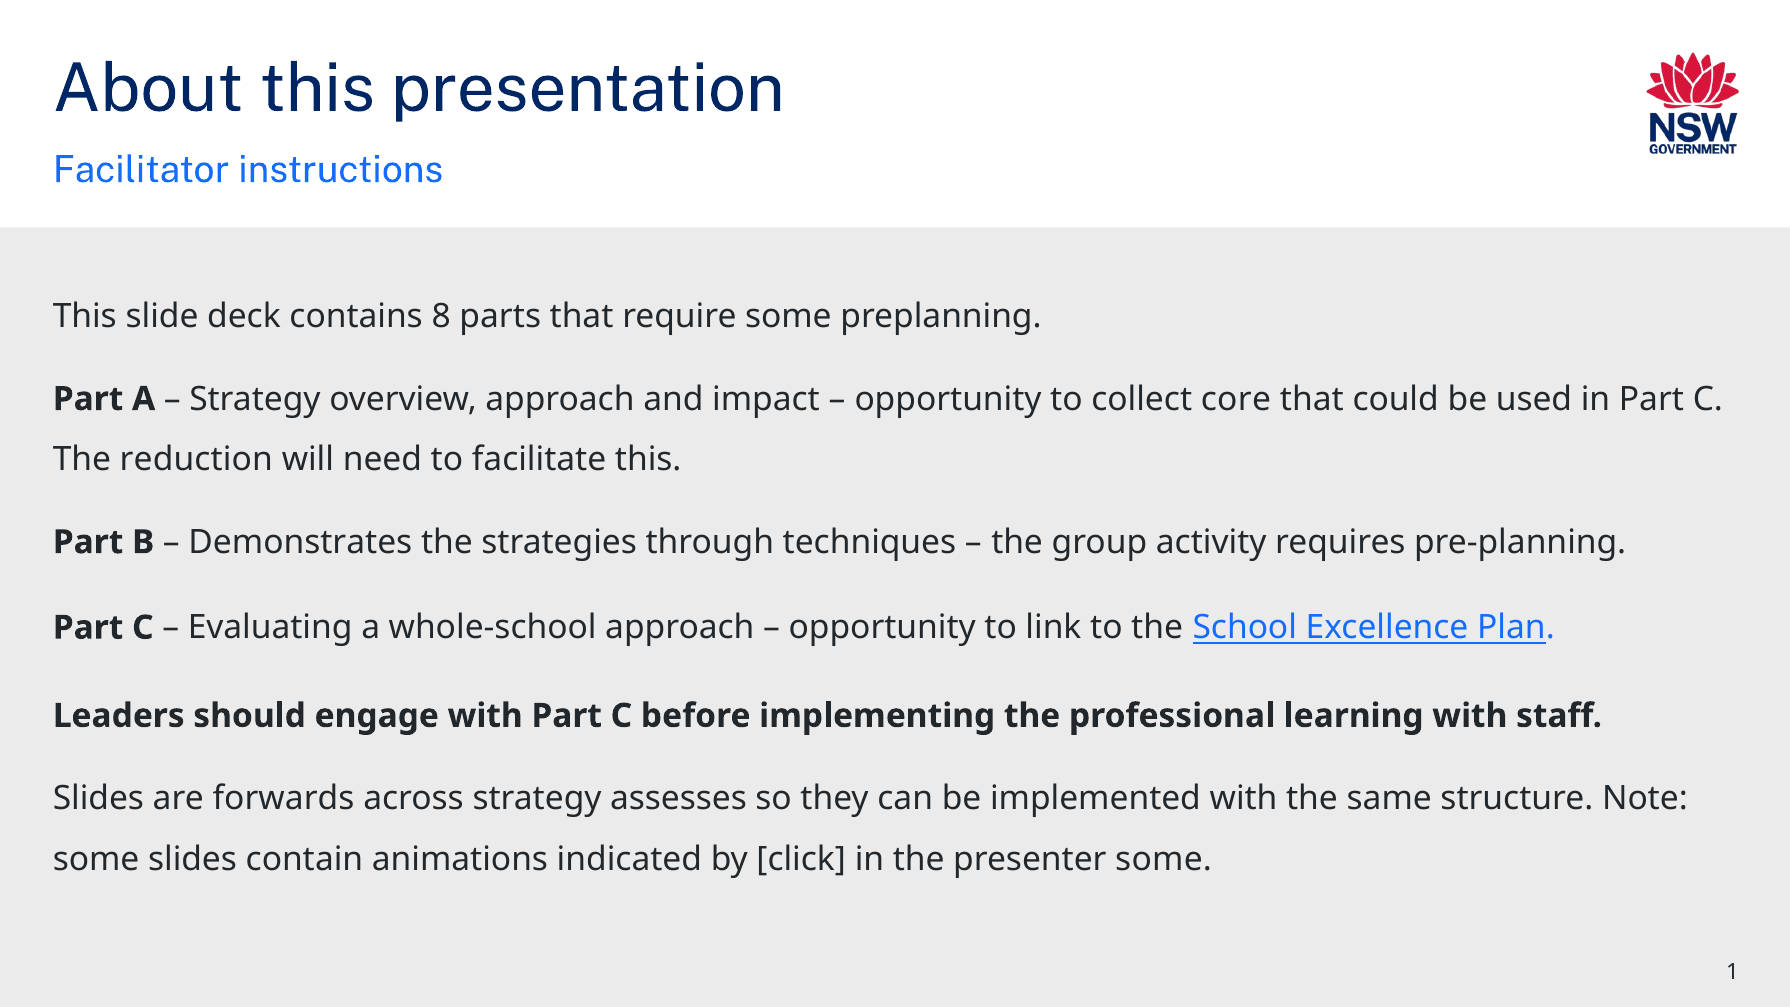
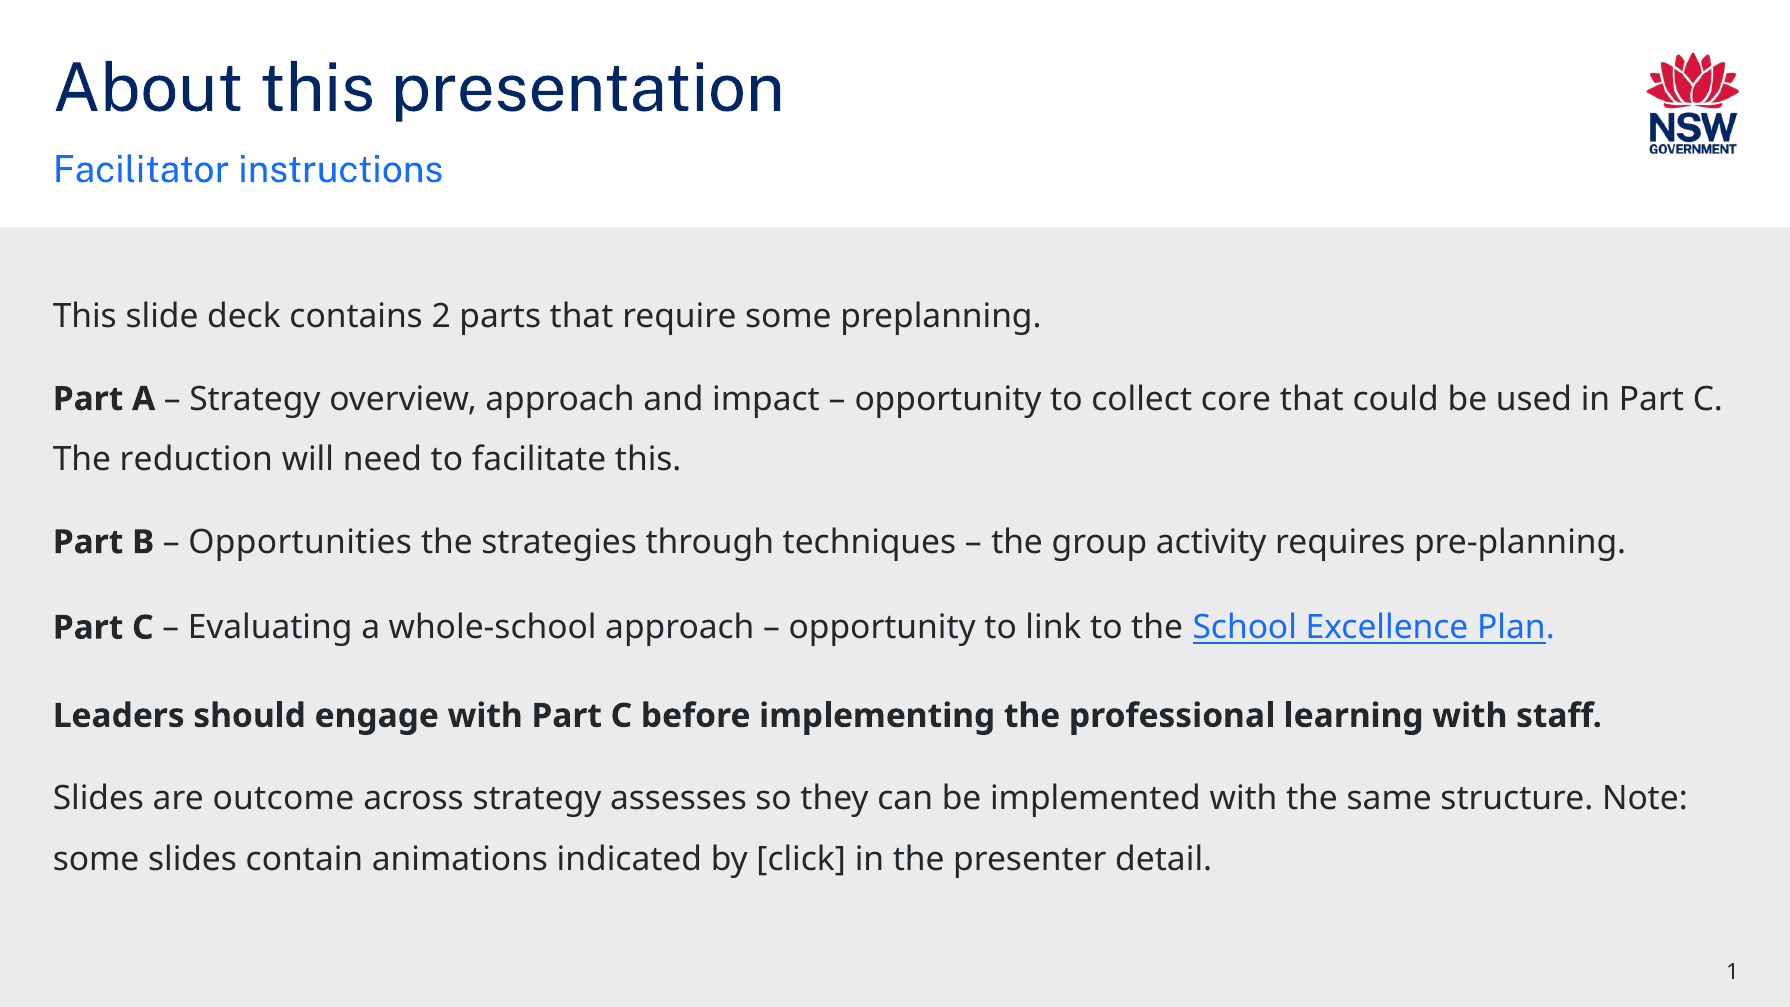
8: 8 -> 2
Demonstrates: Demonstrates -> Opportunities
forwards: forwards -> outcome
presenter some: some -> detail
